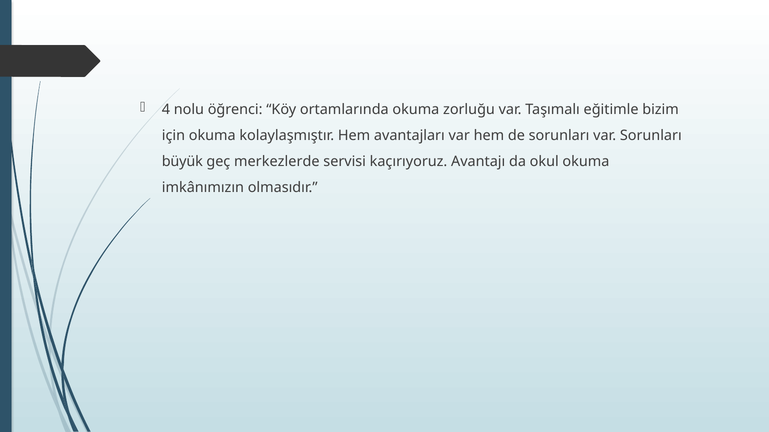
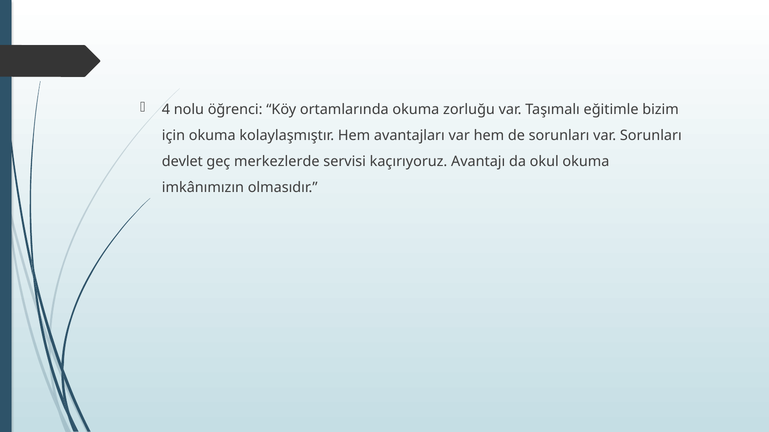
büyük: büyük -> devlet
